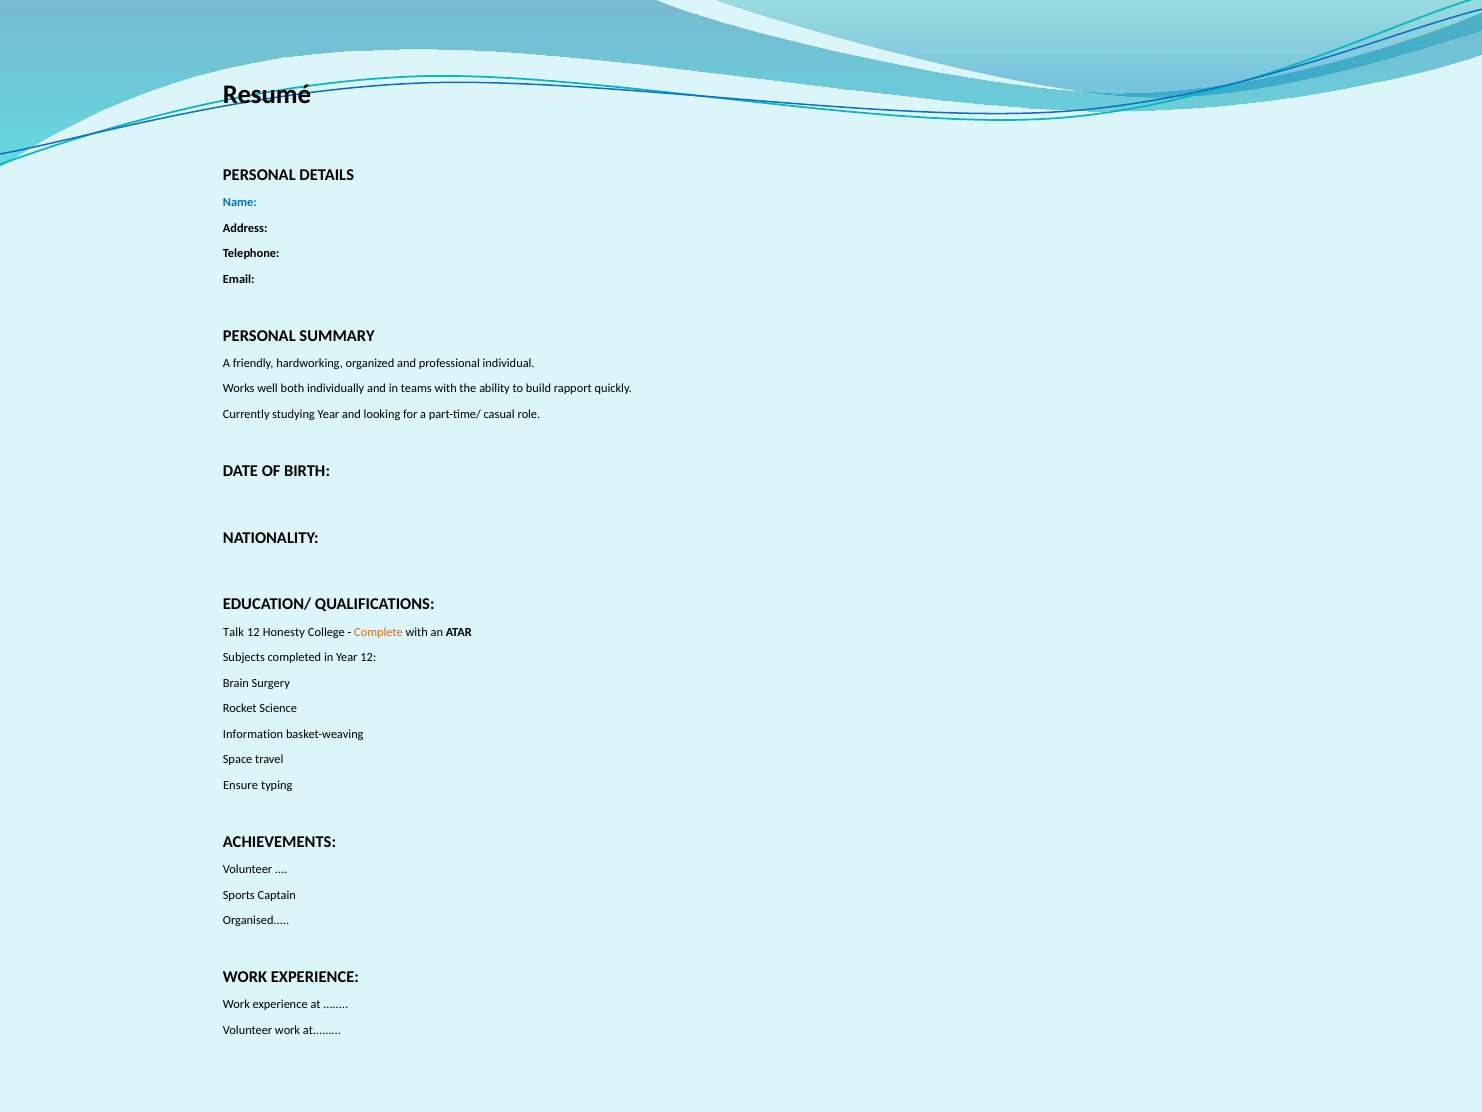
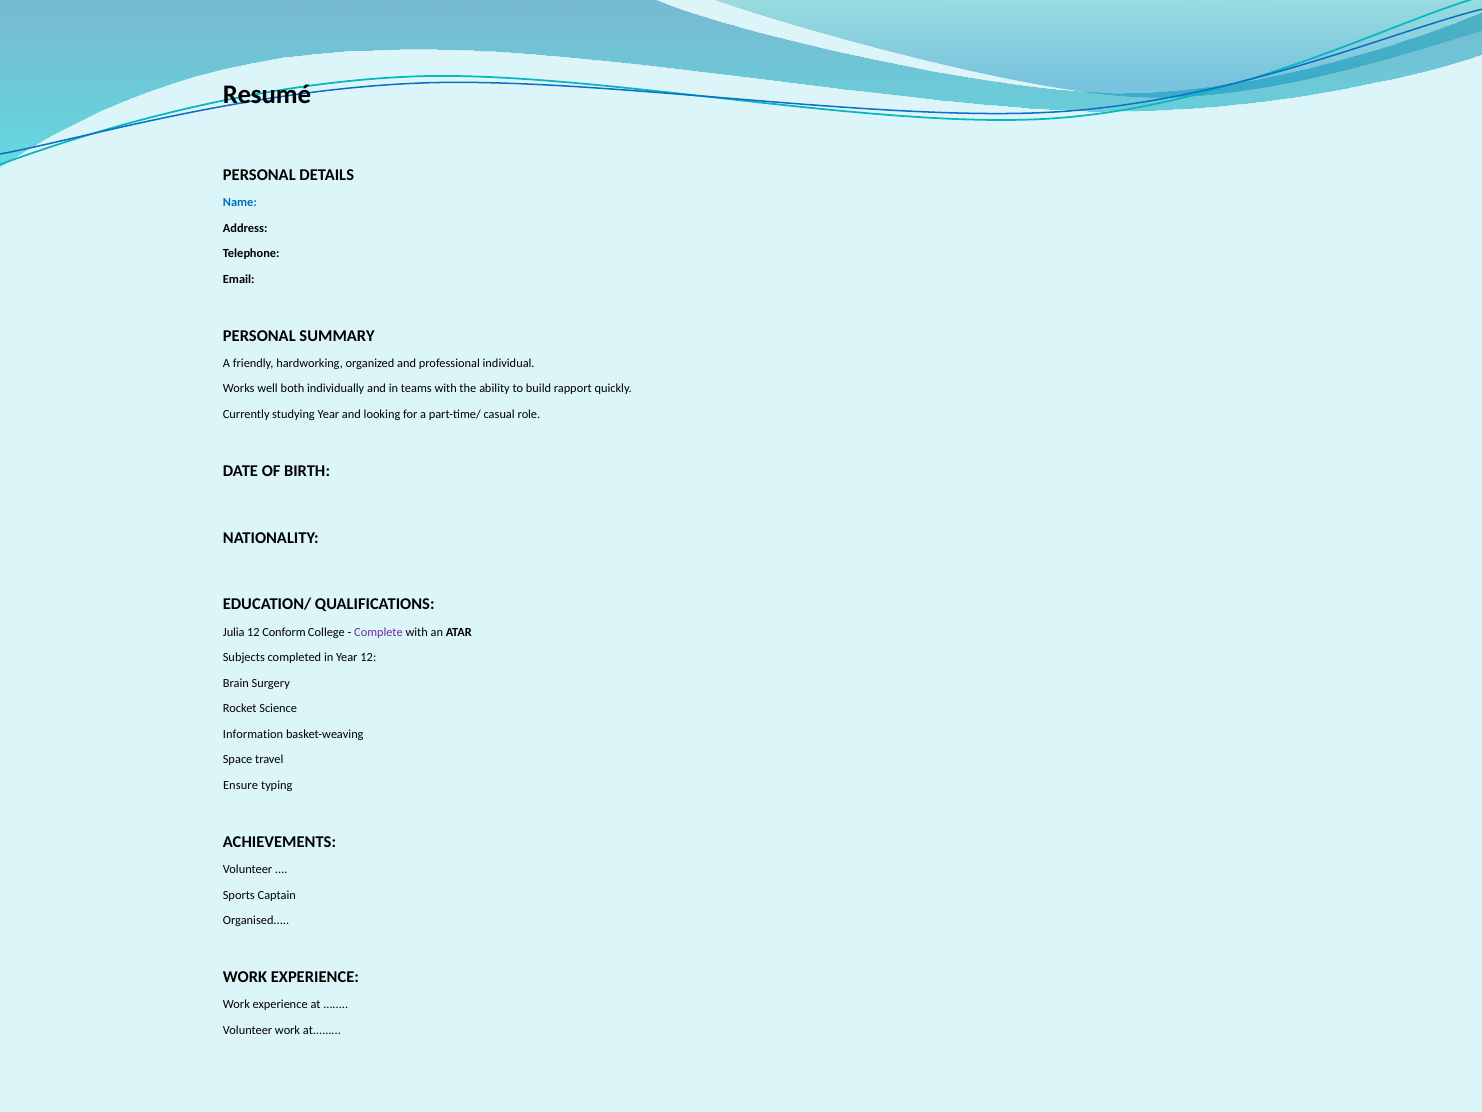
Talk: Talk -> Julia
Honesty: Honesty -> Conform
Complete colour: orange -> purple
